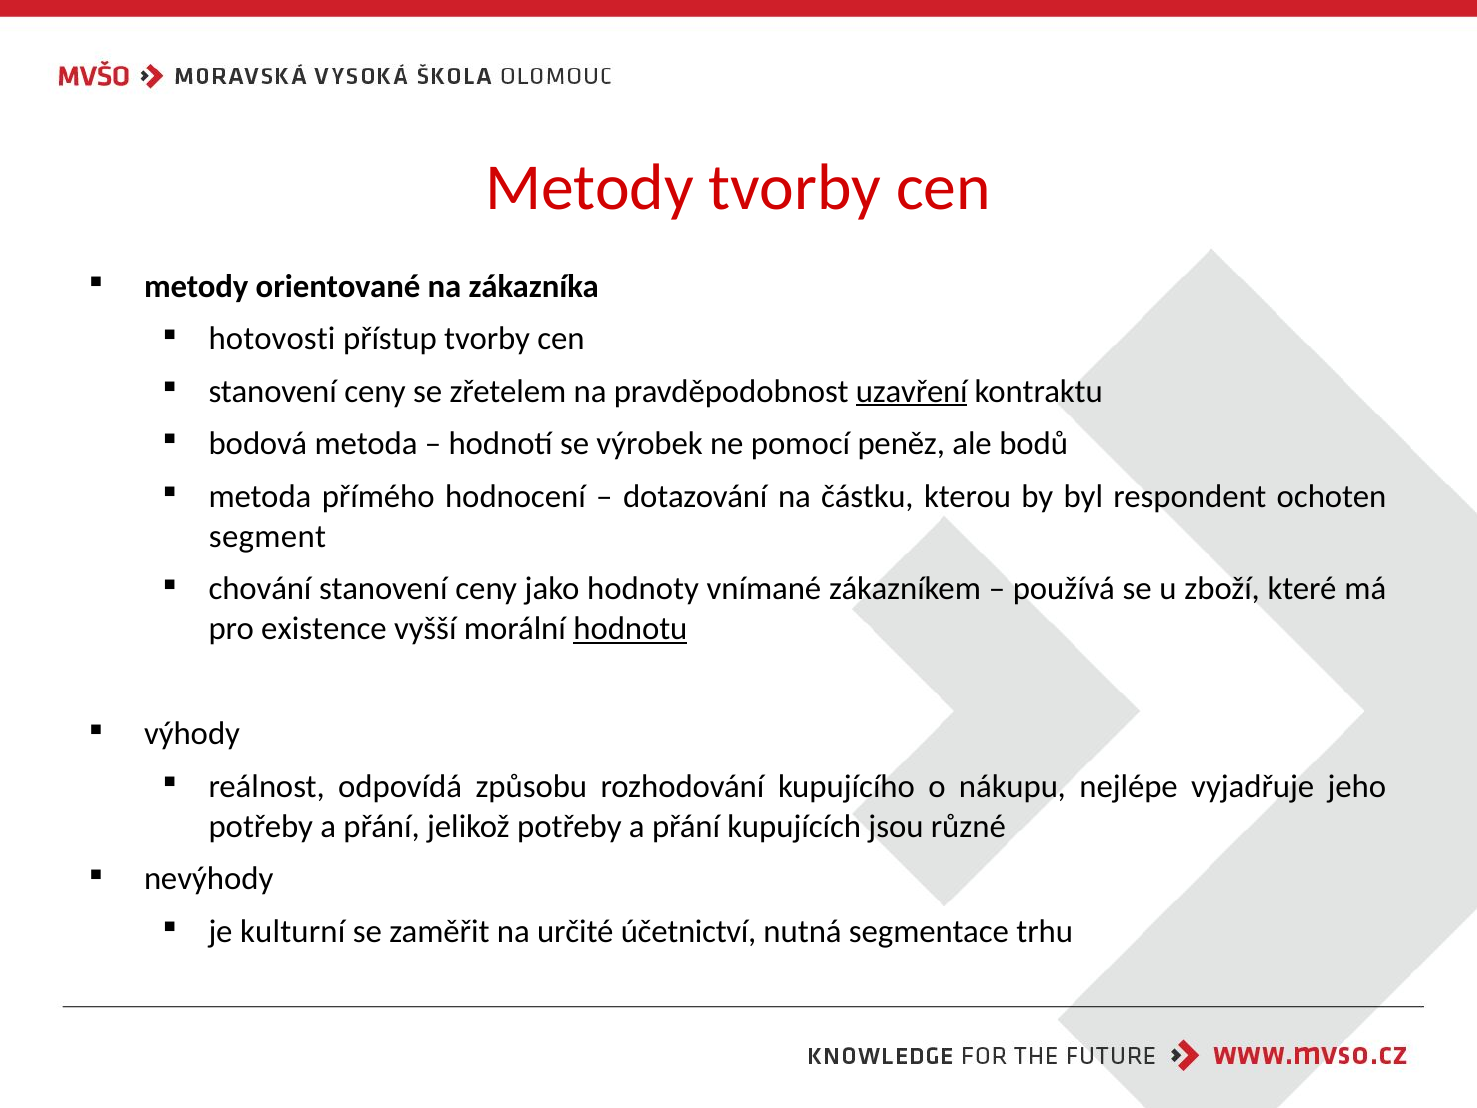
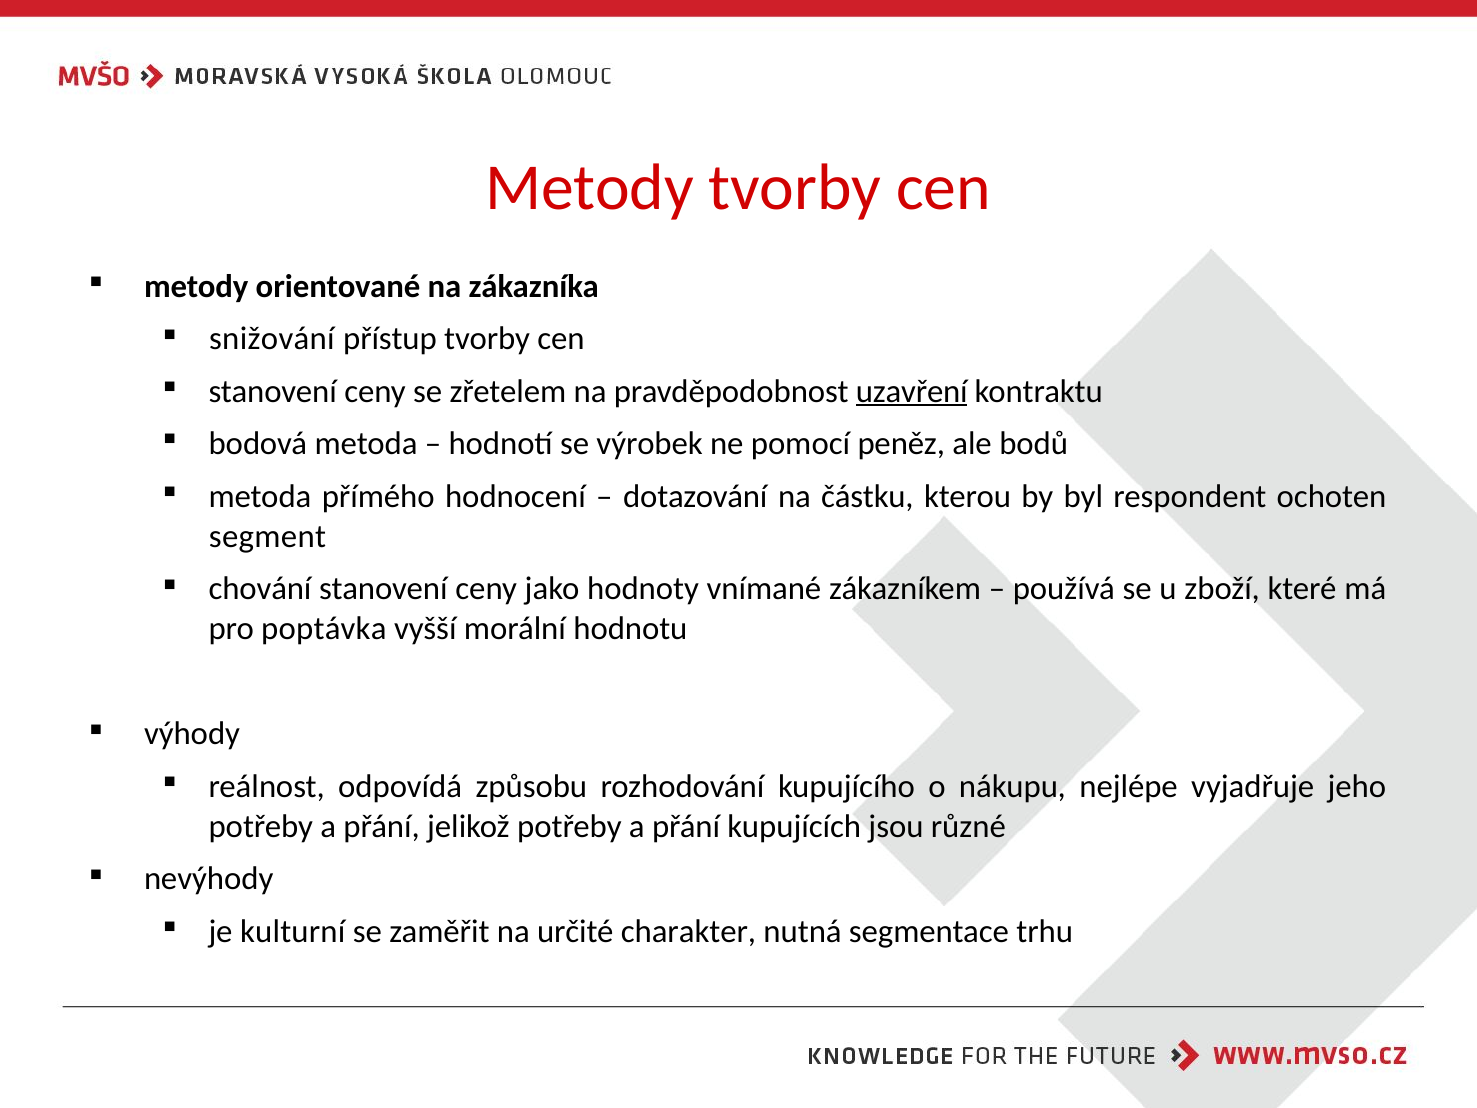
hotovosti: hotovosti -> snižování
existence: existence -> poptávka
hodnotu underline: present -> none
účetnictví: účetnictví -> charakter
